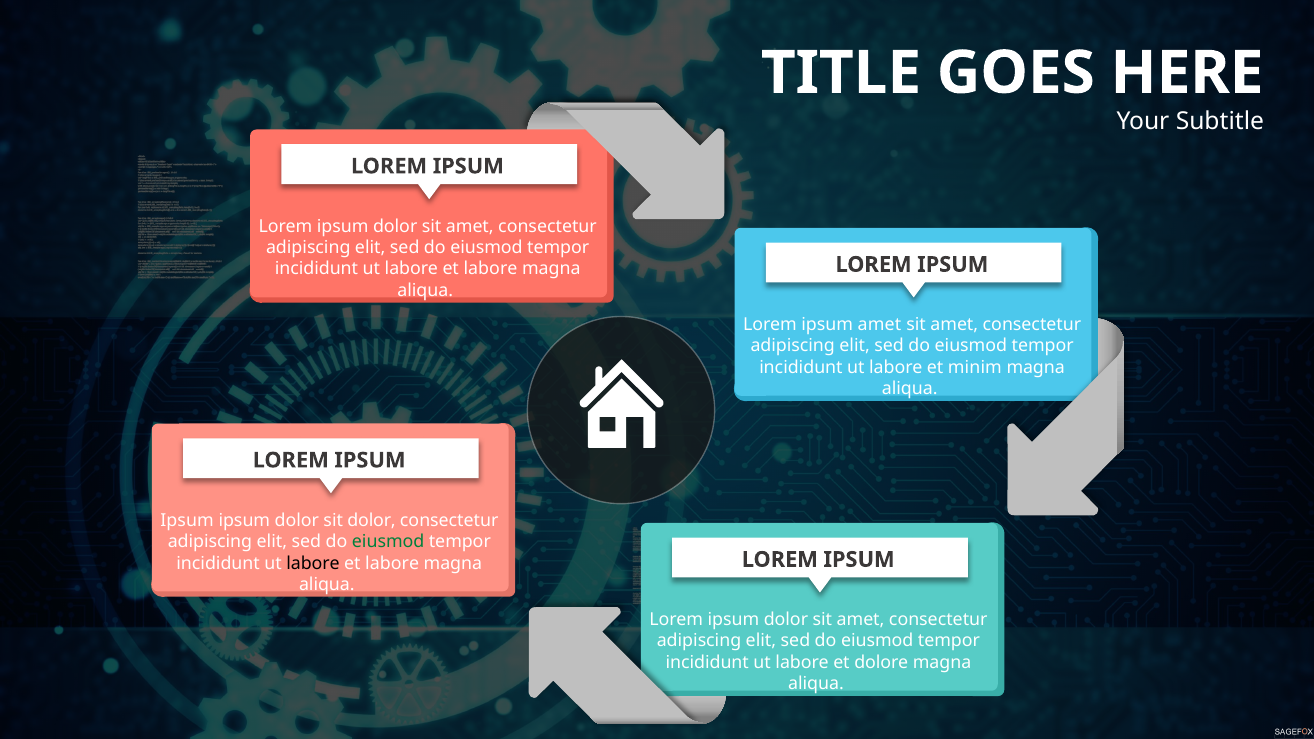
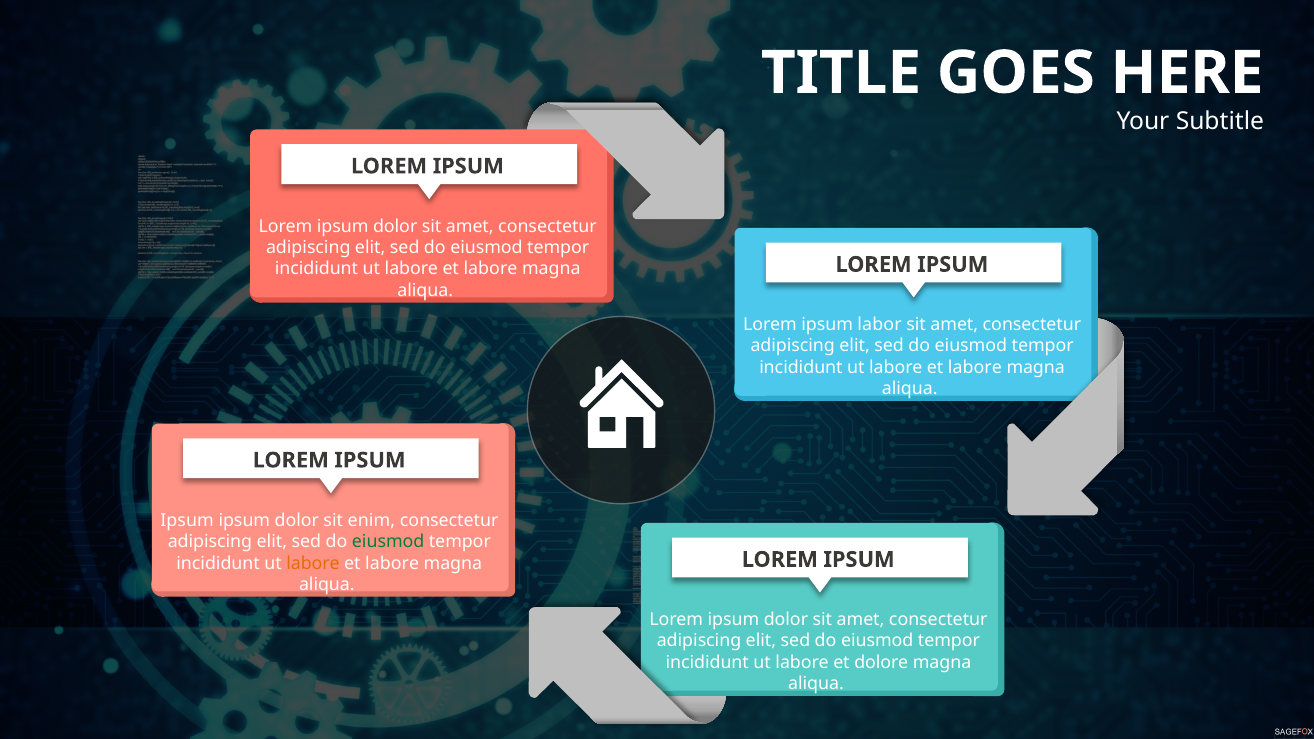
ipsum amet: amet -> labor
minim at (975, 367): minim -> labore
sit dolor: dolor -> enim
labore at (313, 563) colour: black -> orange
